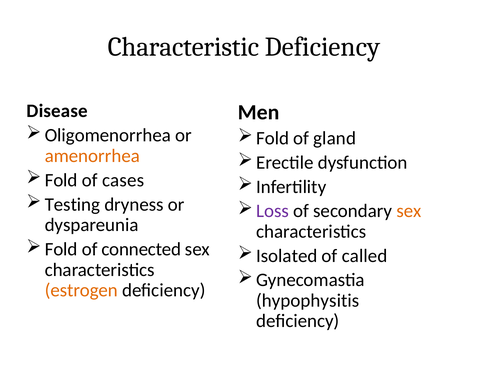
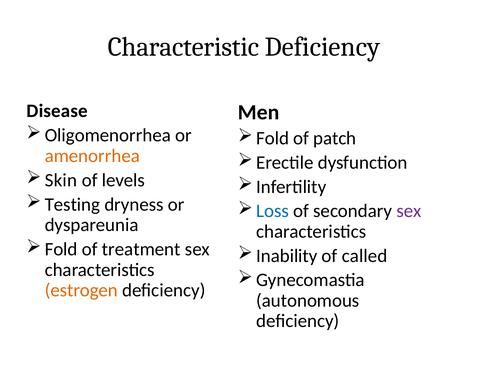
gland: gland -> patch
Fold at (61, 180): Fold -> Skin
cases: cases -> levels
Loss colour: purple -> blue
sex at (409, 211) colour: orange -> purple
connected: connected -> treatment
Isolated: Isolated -> Inability
hypophysitis: hypophysitis -> autonomous
